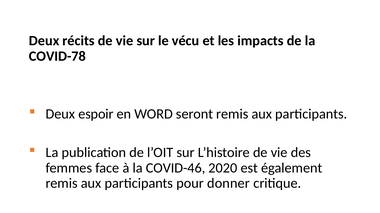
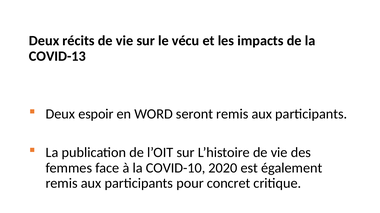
COVID-78: COVID-78 -> COVID-13
COVID-46: COVID-46 -> COVID-10
donner: donner -> concret
